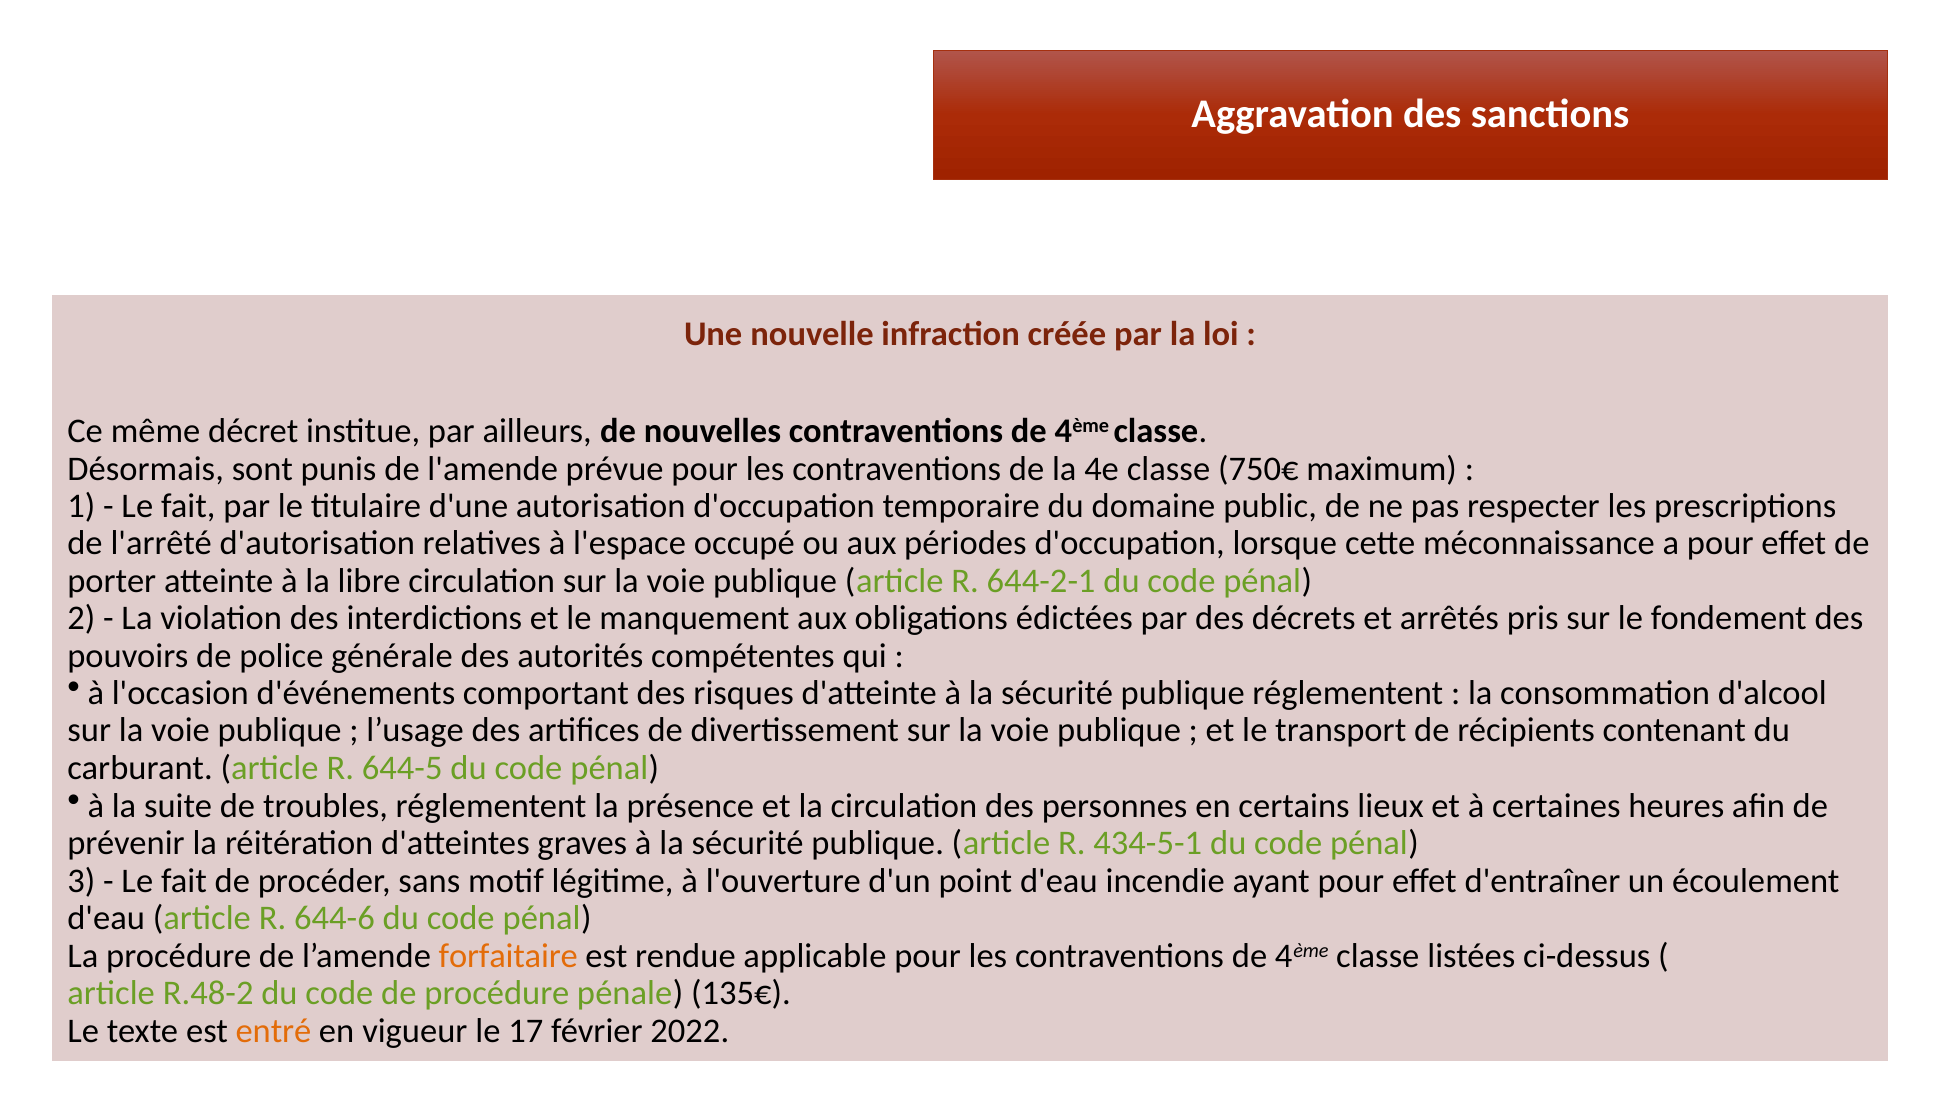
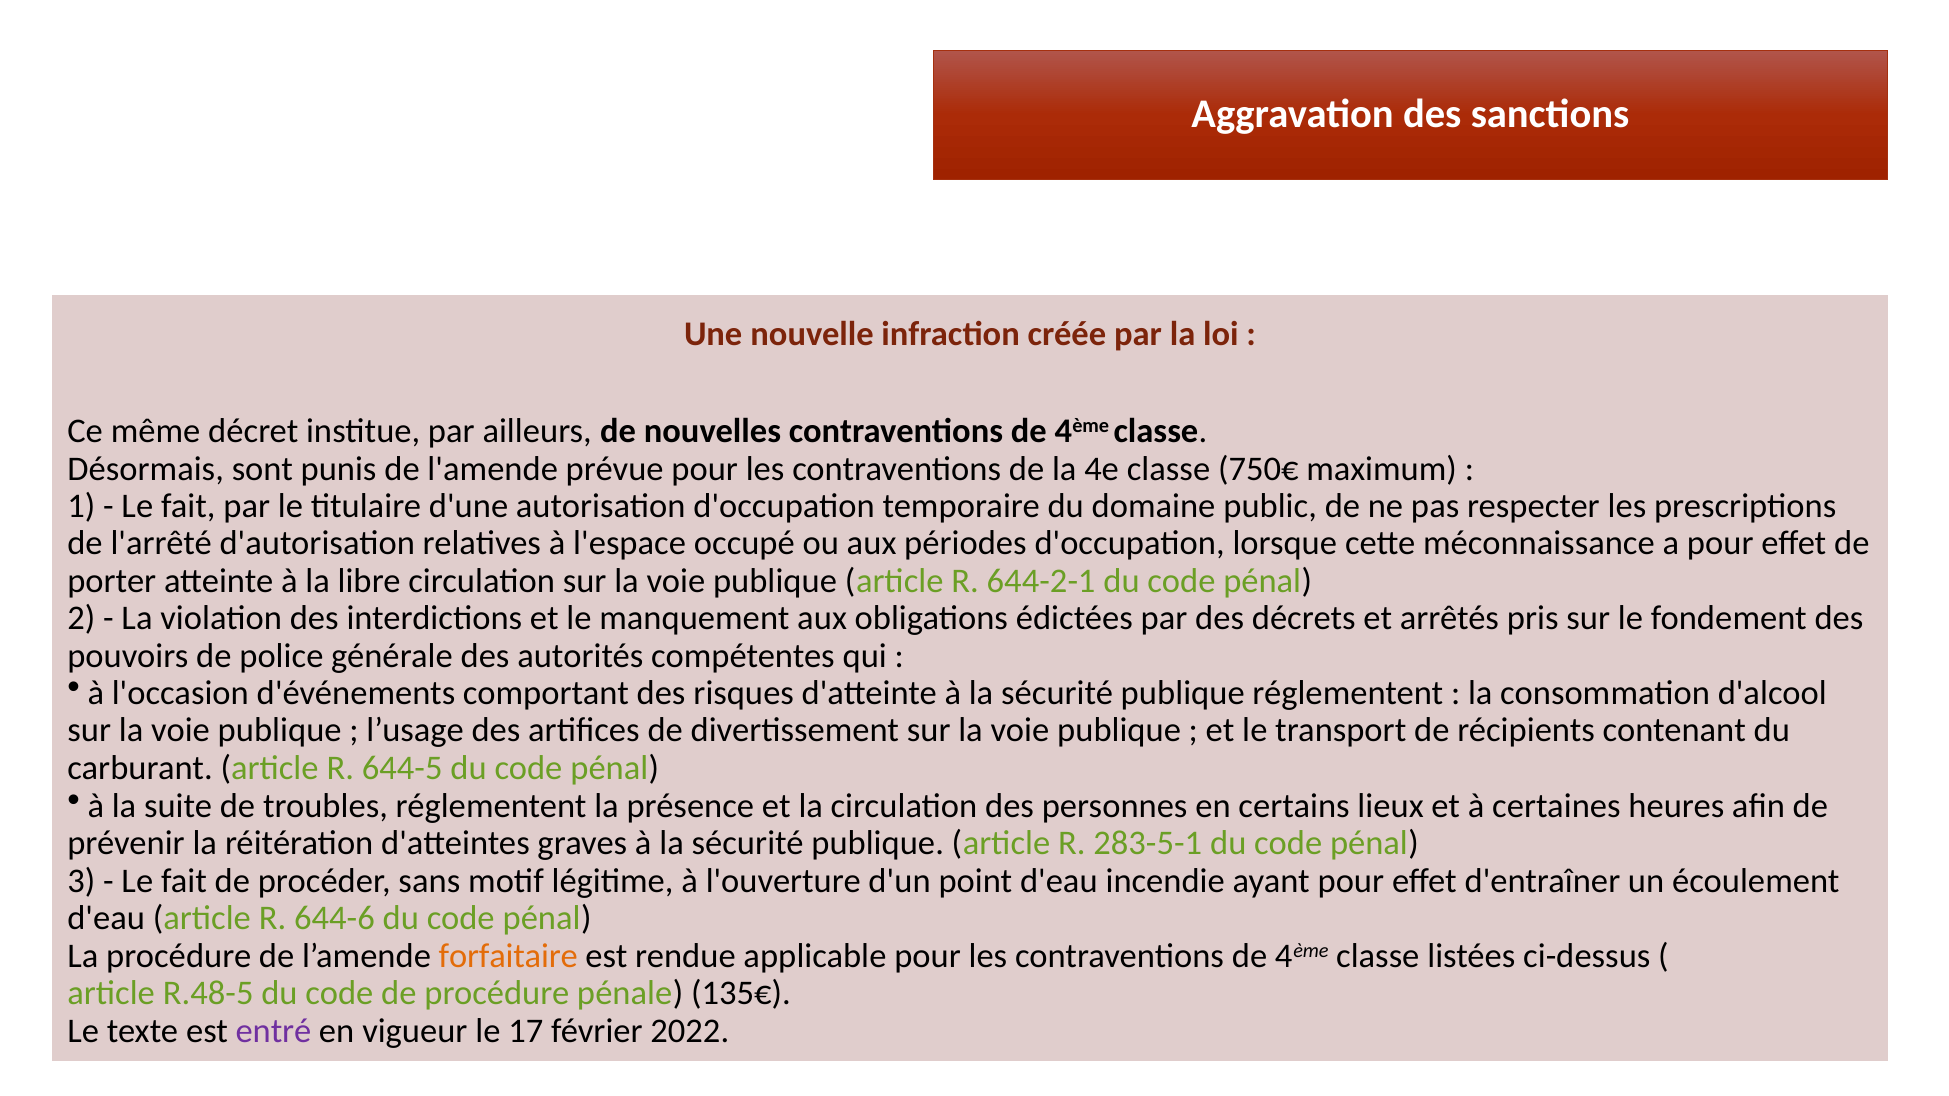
434-5-1: 434-5-1 -> 283-5-1
R.48-2: R.48-2 -> R.48-5
entré colour: orange -> purple
